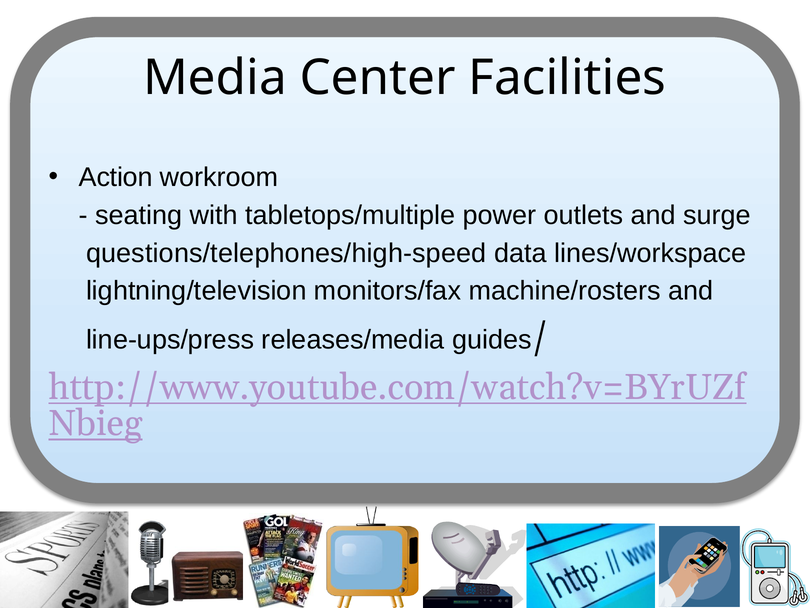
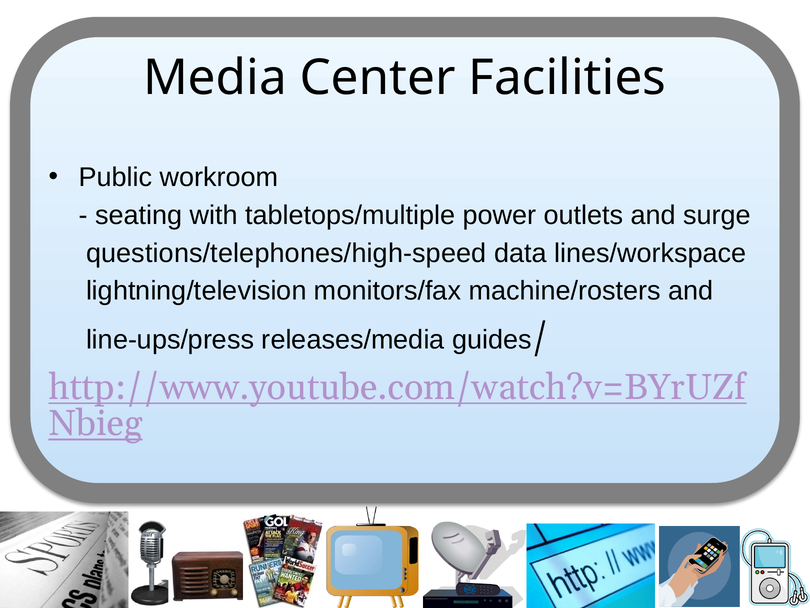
Action: Action -> Public
